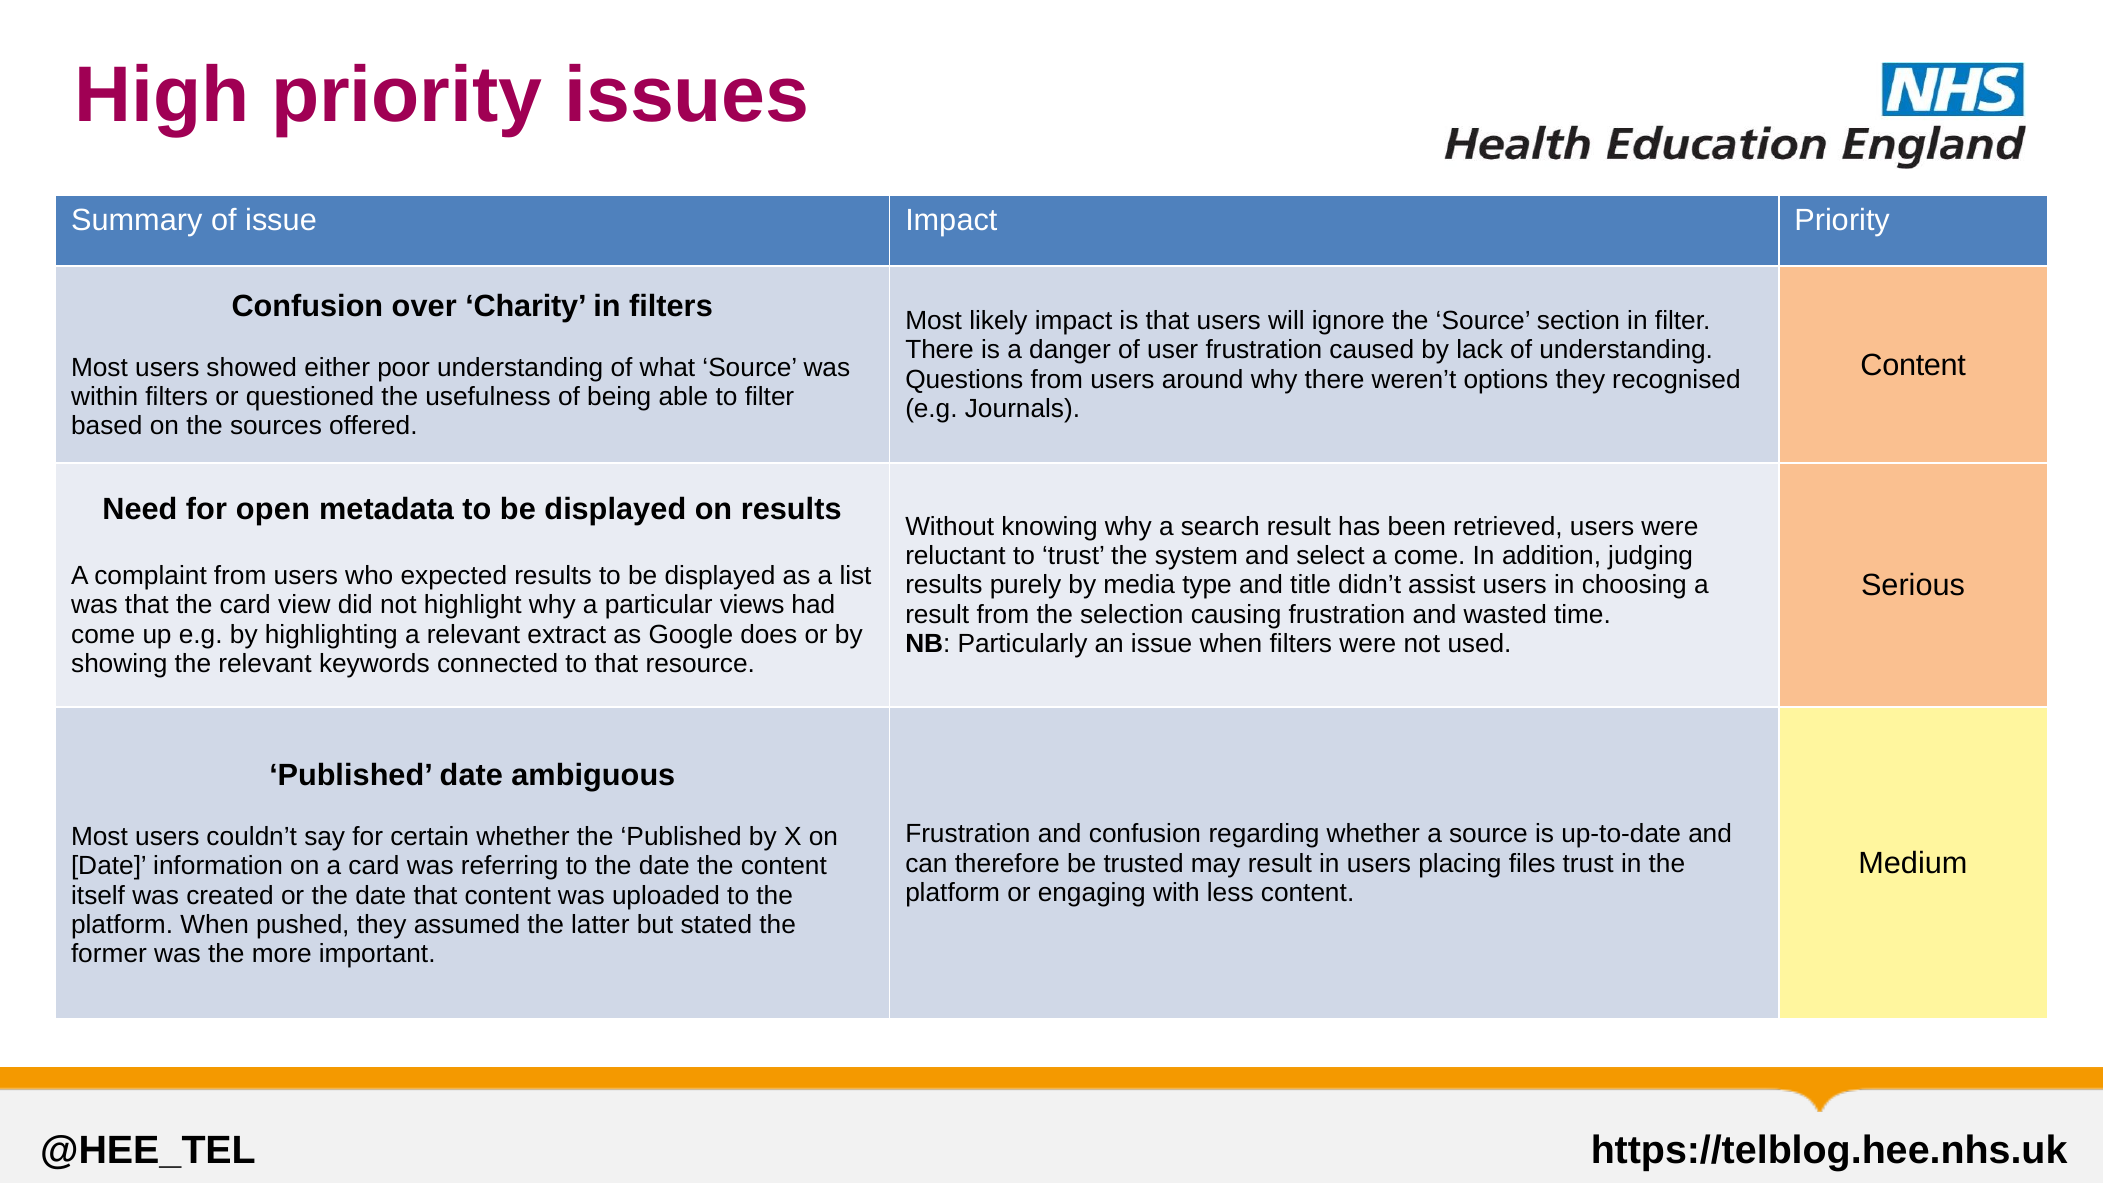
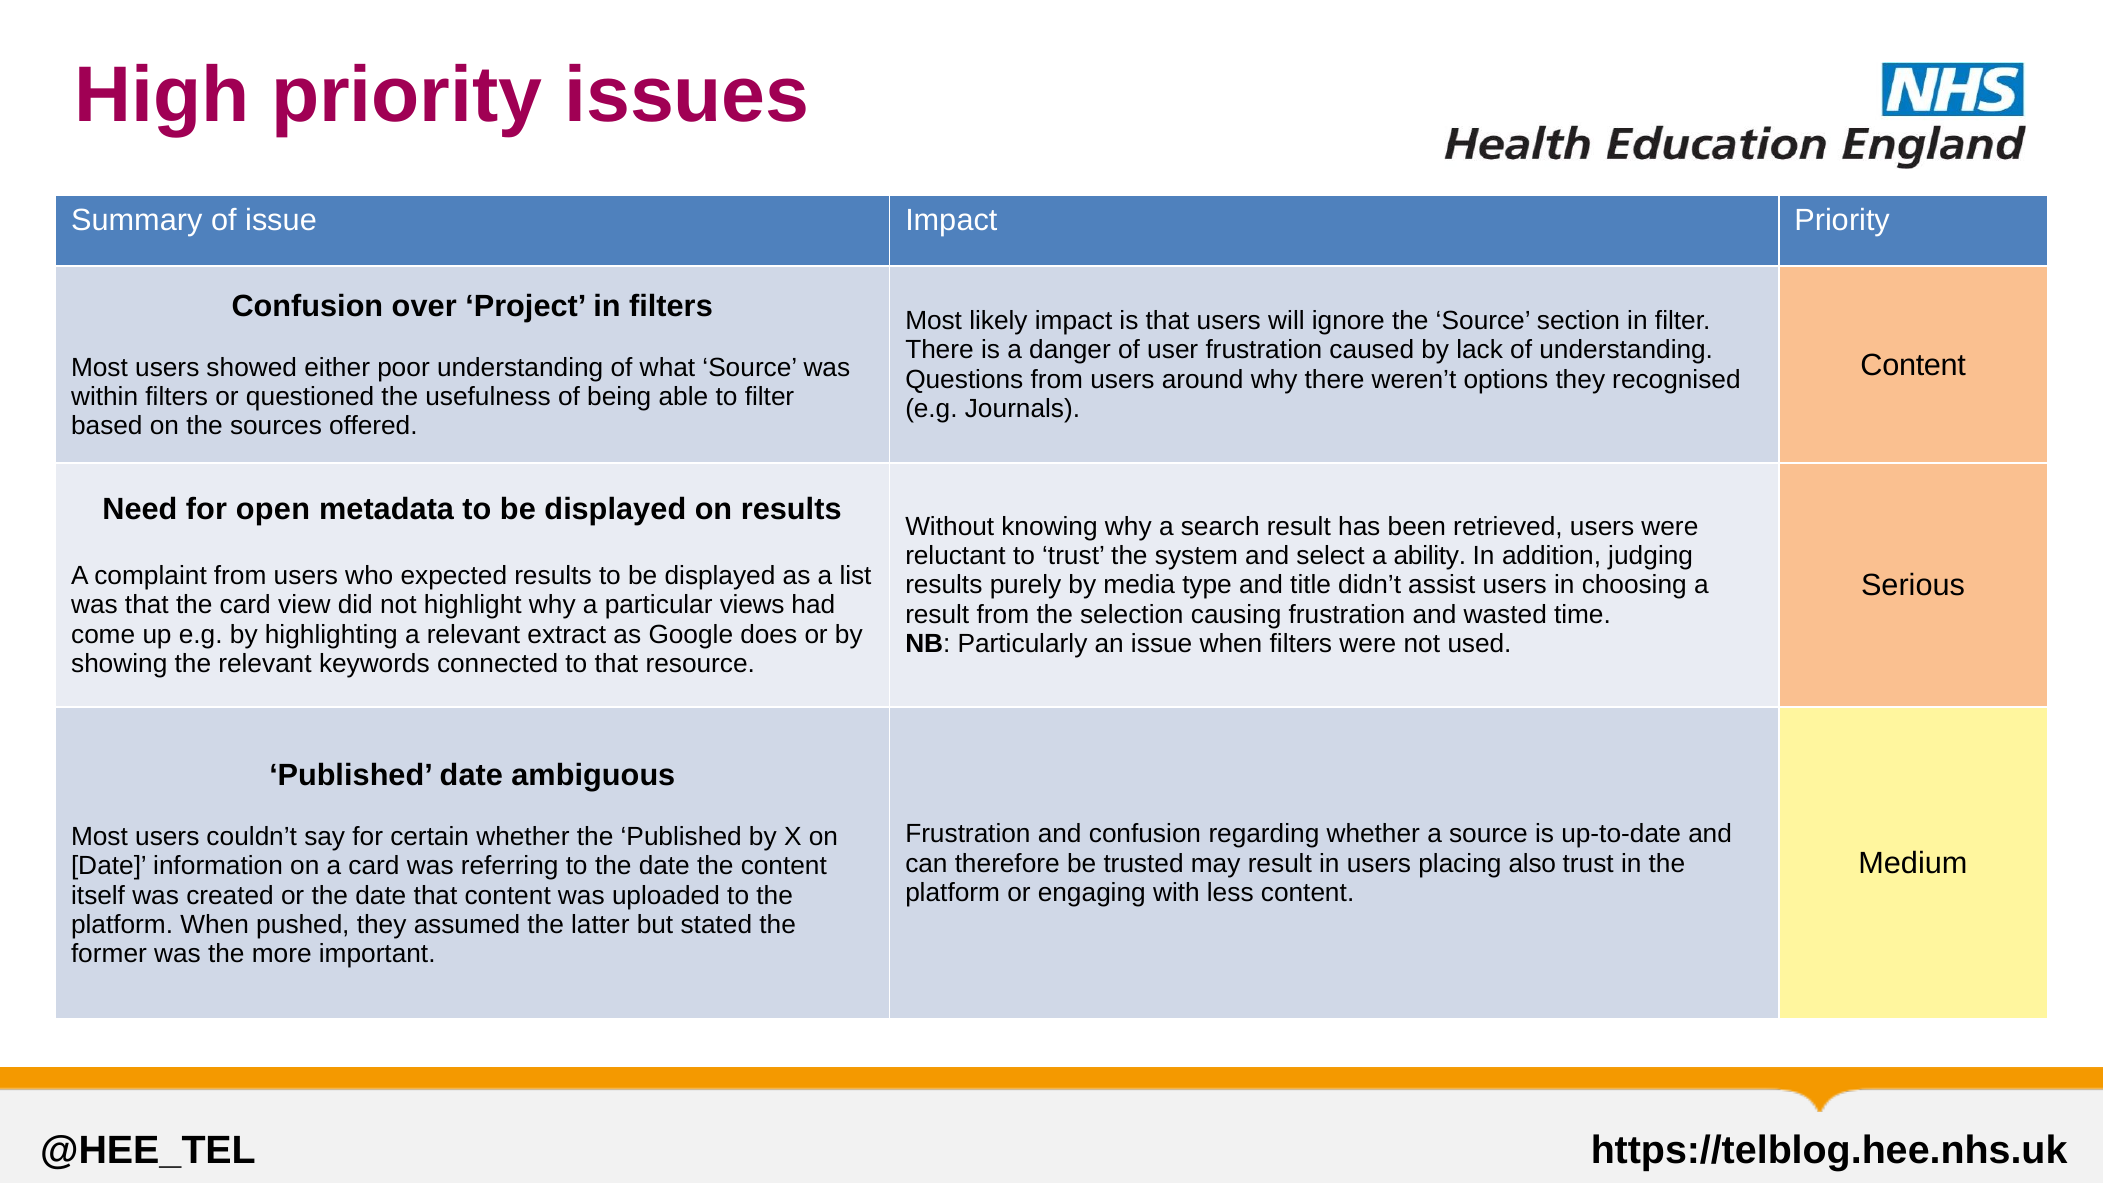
Charity: Charity -> Project
a come: come -> ability
files: files -> also
